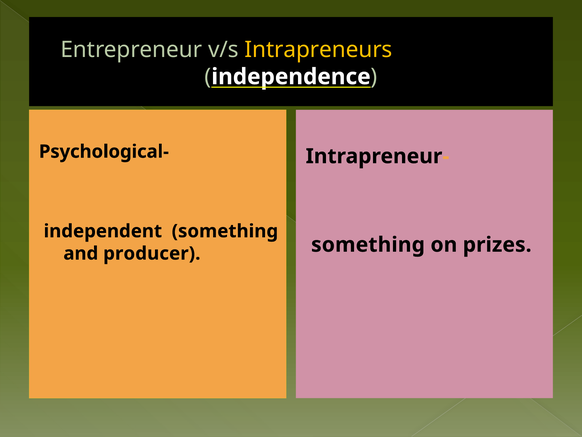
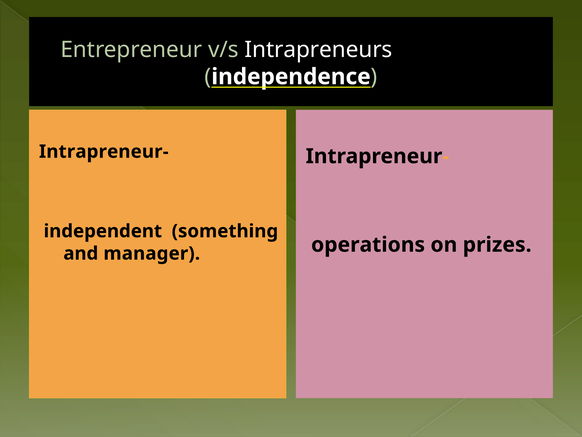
Intrapreneurs colour: yellow -> white
Psychological- at (104, 151): Psychological- -> Intrapreneur-
something at (368, 244): something -> operations
producer: producer -> manager
